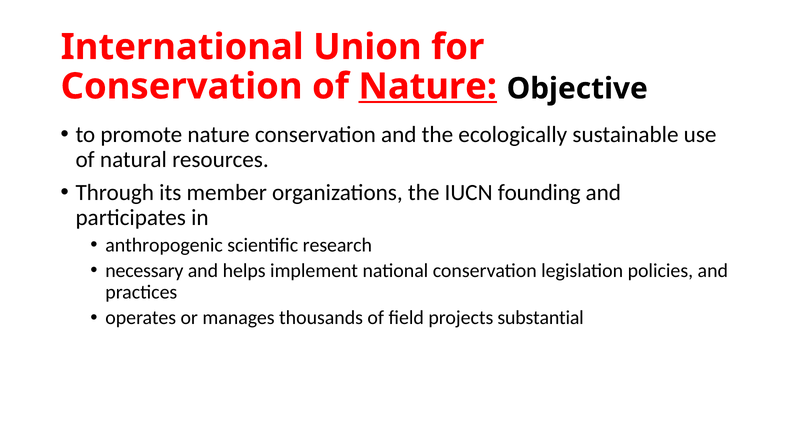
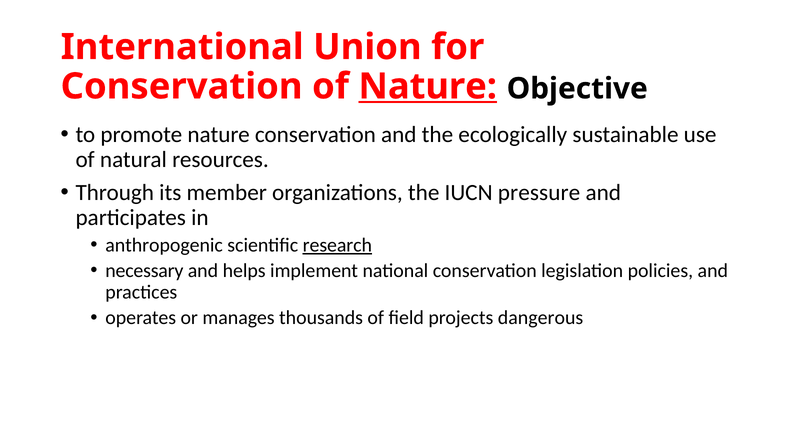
founding: founding -> pressure
research underline: none -> present
substantial: substantial -> dangerous
